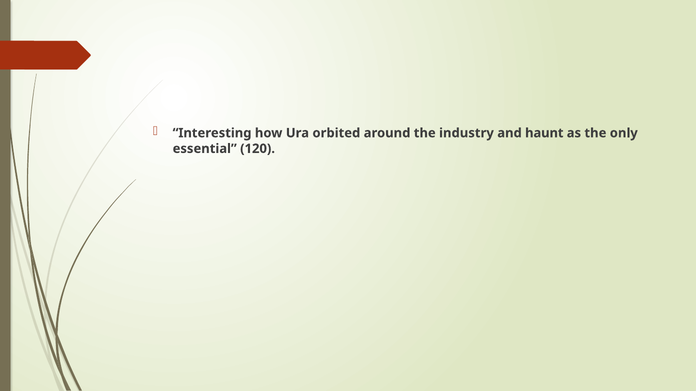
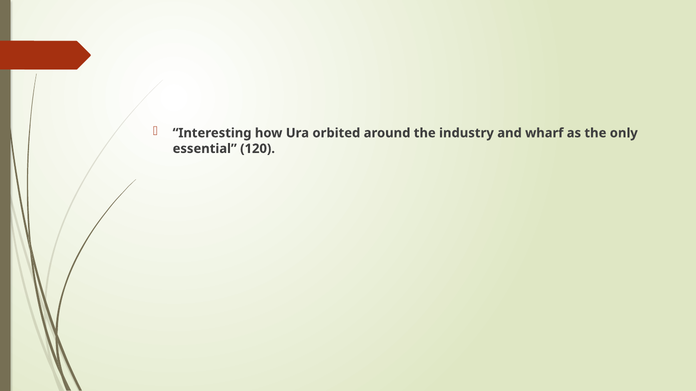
haunt: haunt -> wharf
